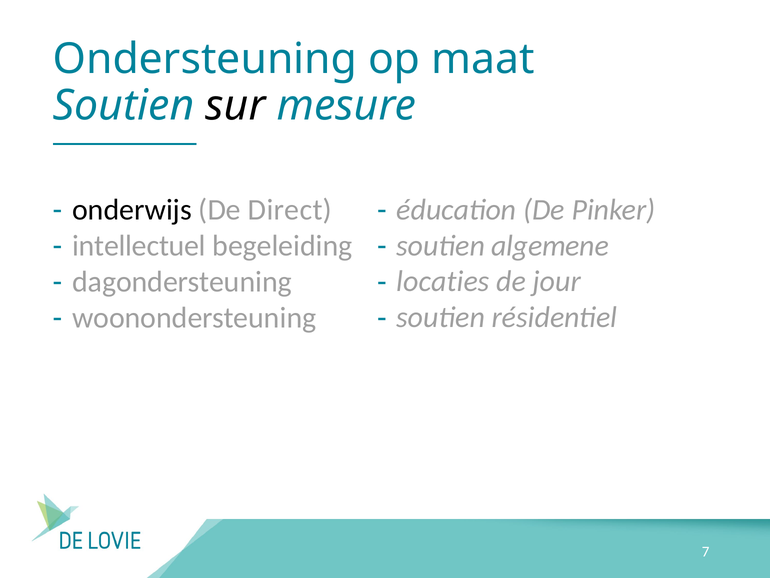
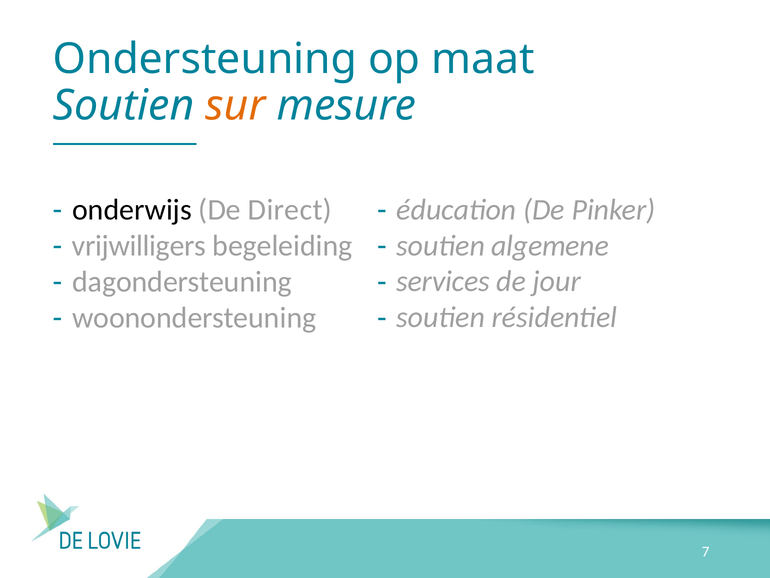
sur colour: black -> orange
intellectuel: intellectuel -> vrijwilligers
locaties: locaties -> services
